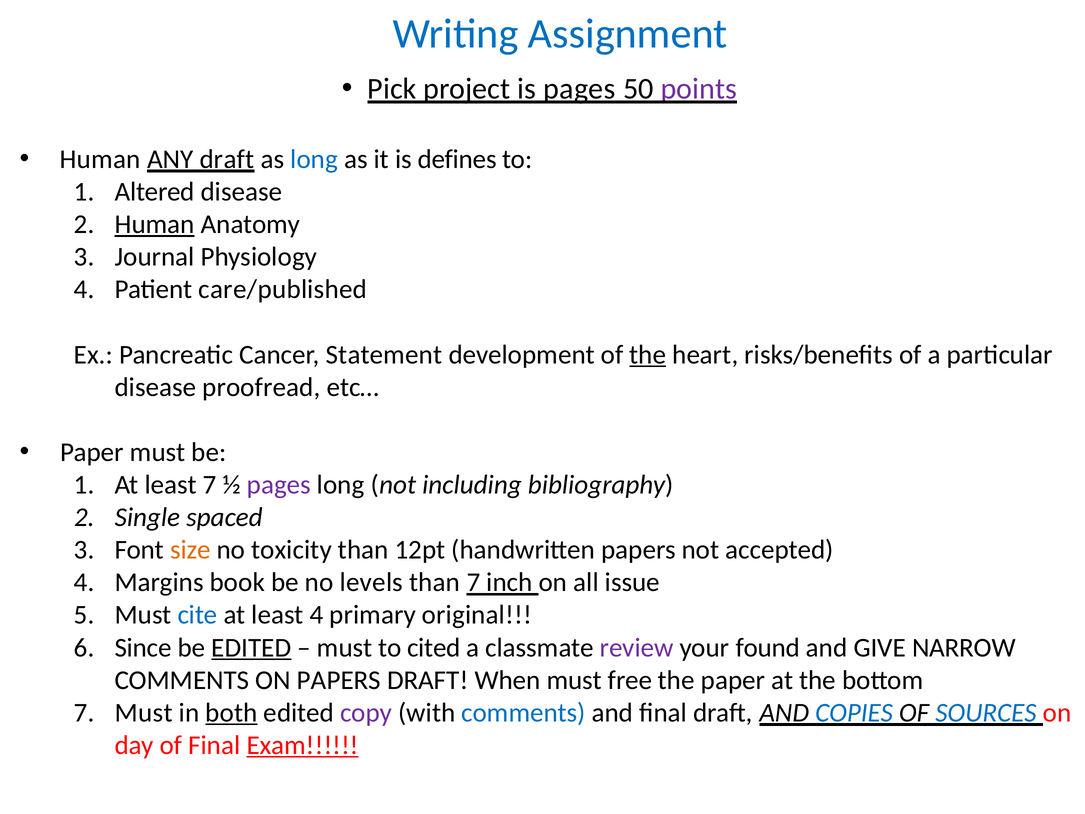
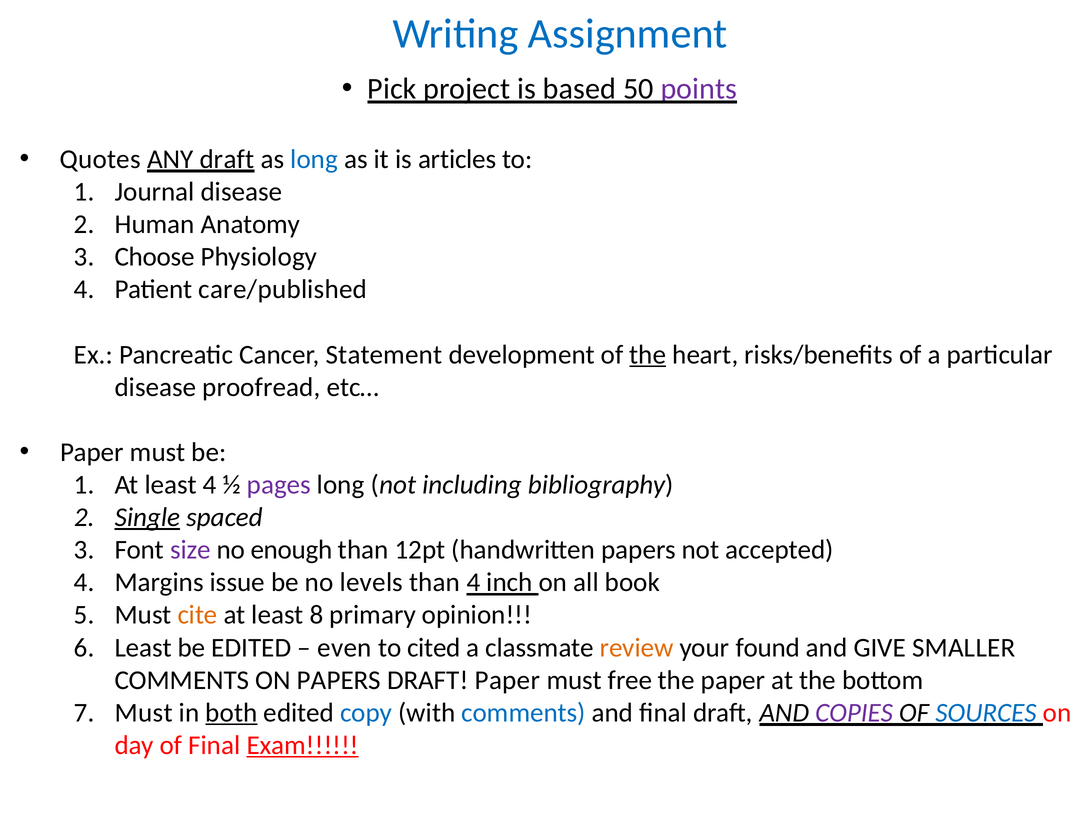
is pages: pages -> based
Human at (100, 159): Human -> Quotes
defines: defines -> articles
Altered: Altered -> Journal
Human at (155, 224) underline: present -> none
Journal: Journal -> Choose
least 7: 7 -> 4
Single underline: none -> present
size colour: orange -> purple
toxicity: toxicity -> enough
book: book -> issue
than 7: 7 -> 4
issue: issue -> book
cite colour: blue -> orange
least 4: 4 -> 8
original: original -> opinion
Since at (143, 647): Since -> Least
EDITED at (251, 647) underline: present -> none
must at (345, 647): must -> even
review colour: purple -> orange
NARROW: NARROW -> SMALLER
DRAFT When: When -> Paper
copy colour: purple -> blue
COPIES colour: blue -> purple
